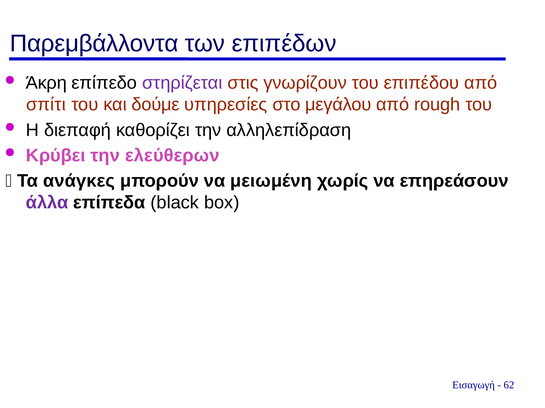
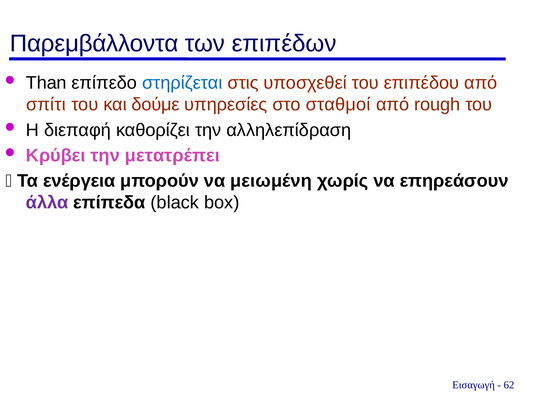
Άκρη: Άκρη -> Than
στηρίζεται colour: purple -> blue
γνωρίζουν: γνωρίζουν -> υποσχεθεί
μεγάλου: μεγάλου -> σταθμοί
ελεύθερων: ελεύθερων -> μετατρέπει
ανάγκες: ανάγκες -> ενέργεια
